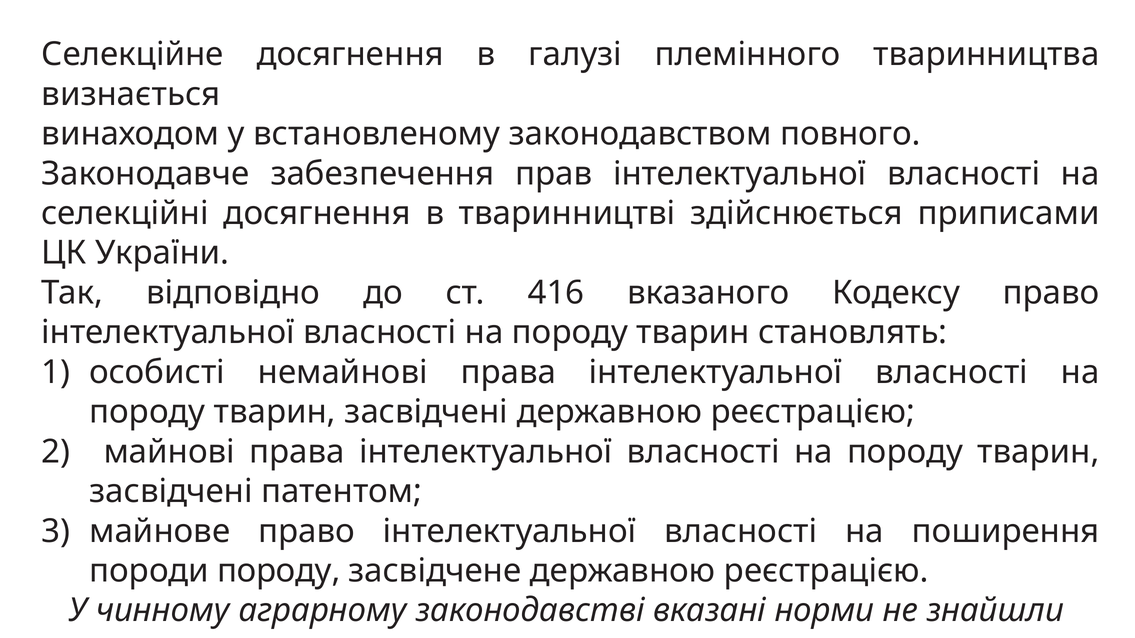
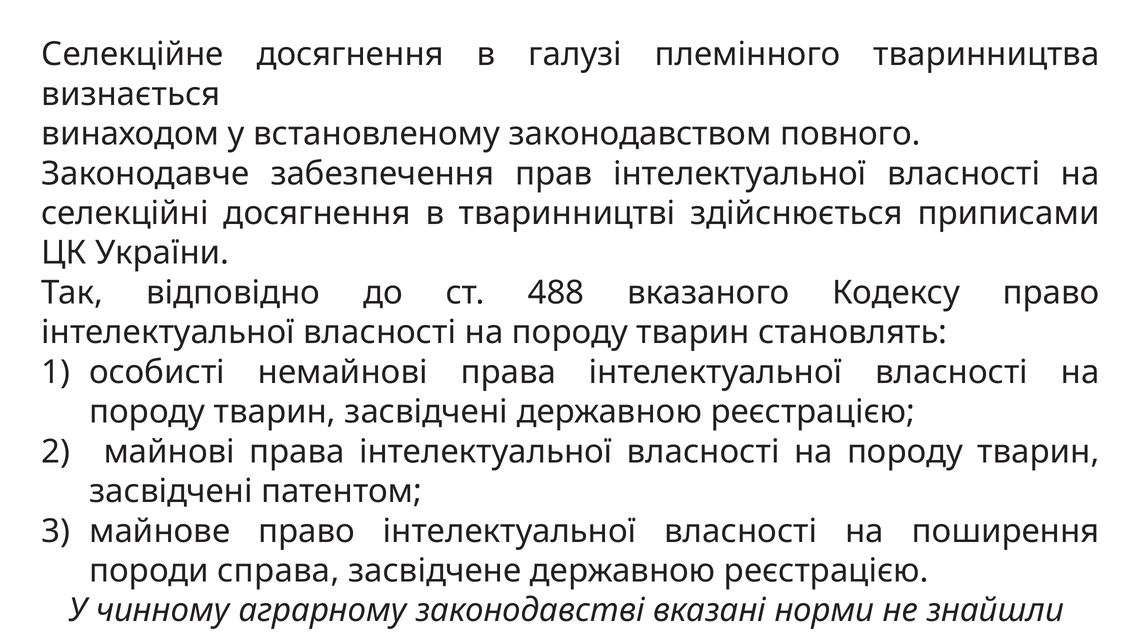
416: 416 -> 488
породи породу: породу -> справа
